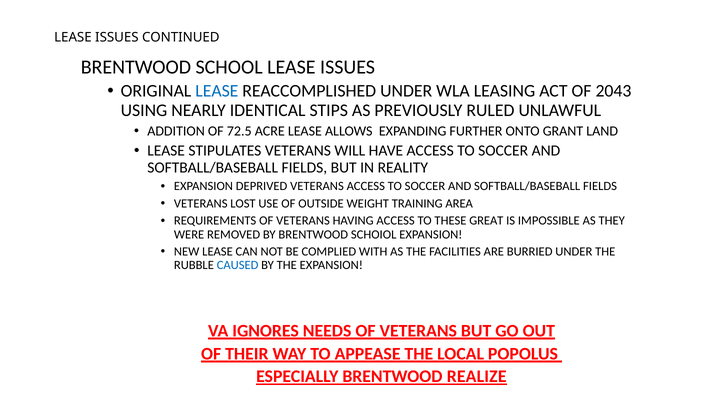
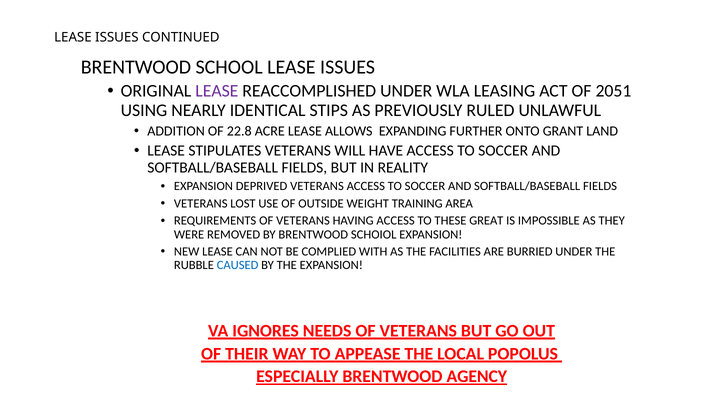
LEASE at (217, 91) colour: blue -> purple
2043: 2043 -> 2051
72.5: 72.5 -> 22.8
REALIZE: REALIZE -> AGENCY
